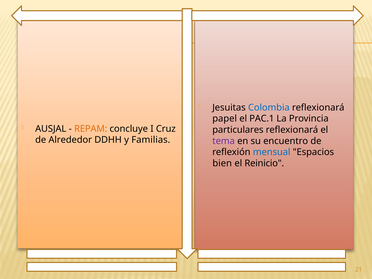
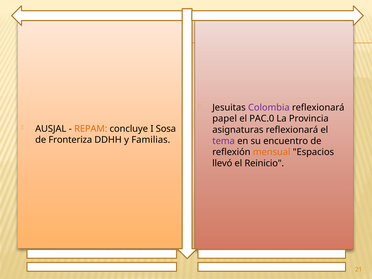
Colombia colour: blue -> purple
PAC.1: PAC.1 -> PAC.0
Cruz: Cruz -> Sosa
particulares: particulares -> asignaturas
Alrededor: Alrededor -> Fronteriza
mensual colour: blue -> orange
bien: bien -> llevó
